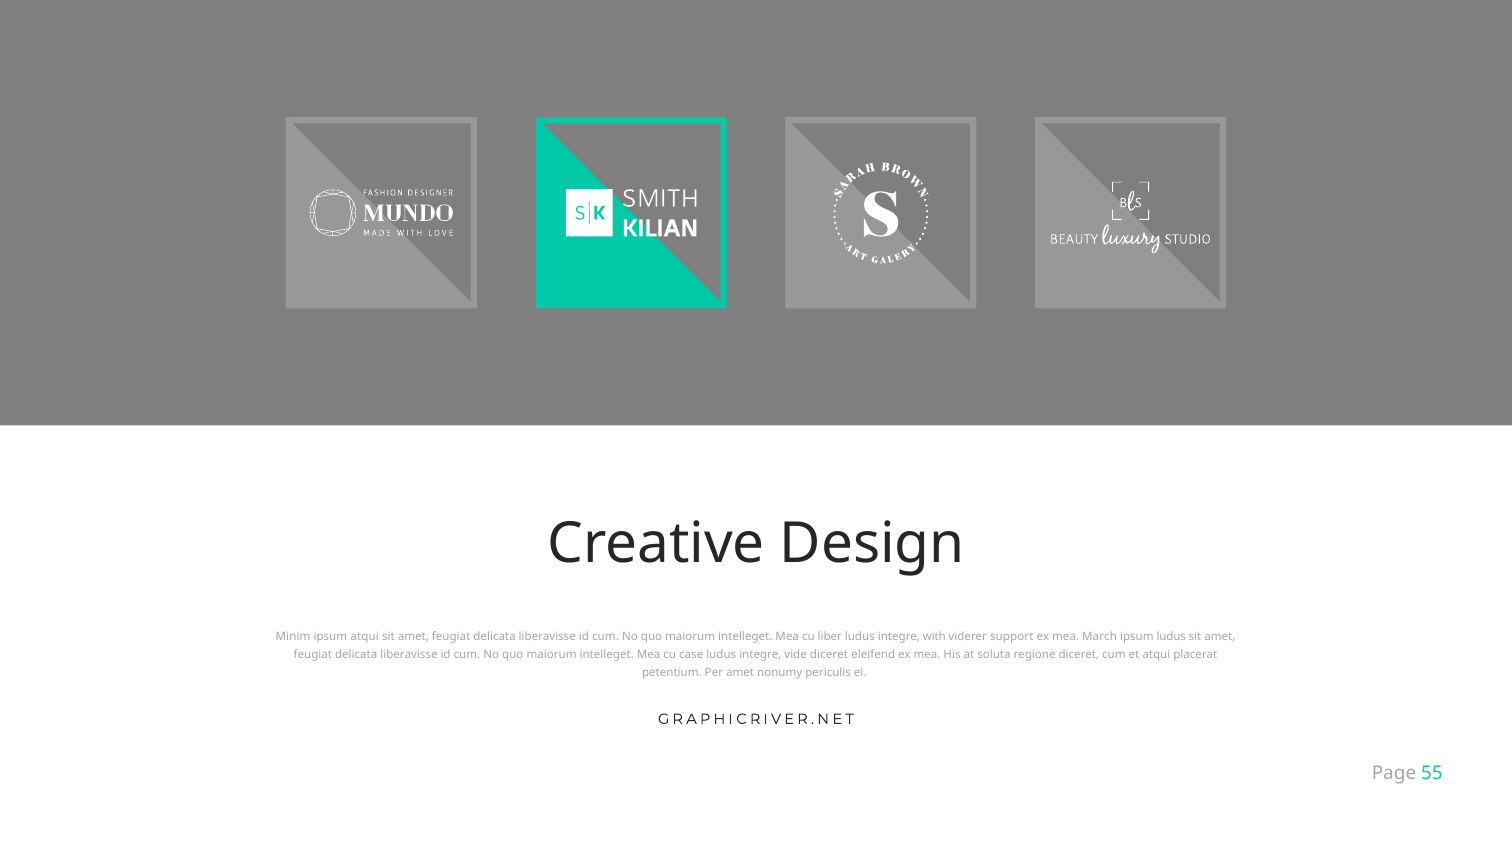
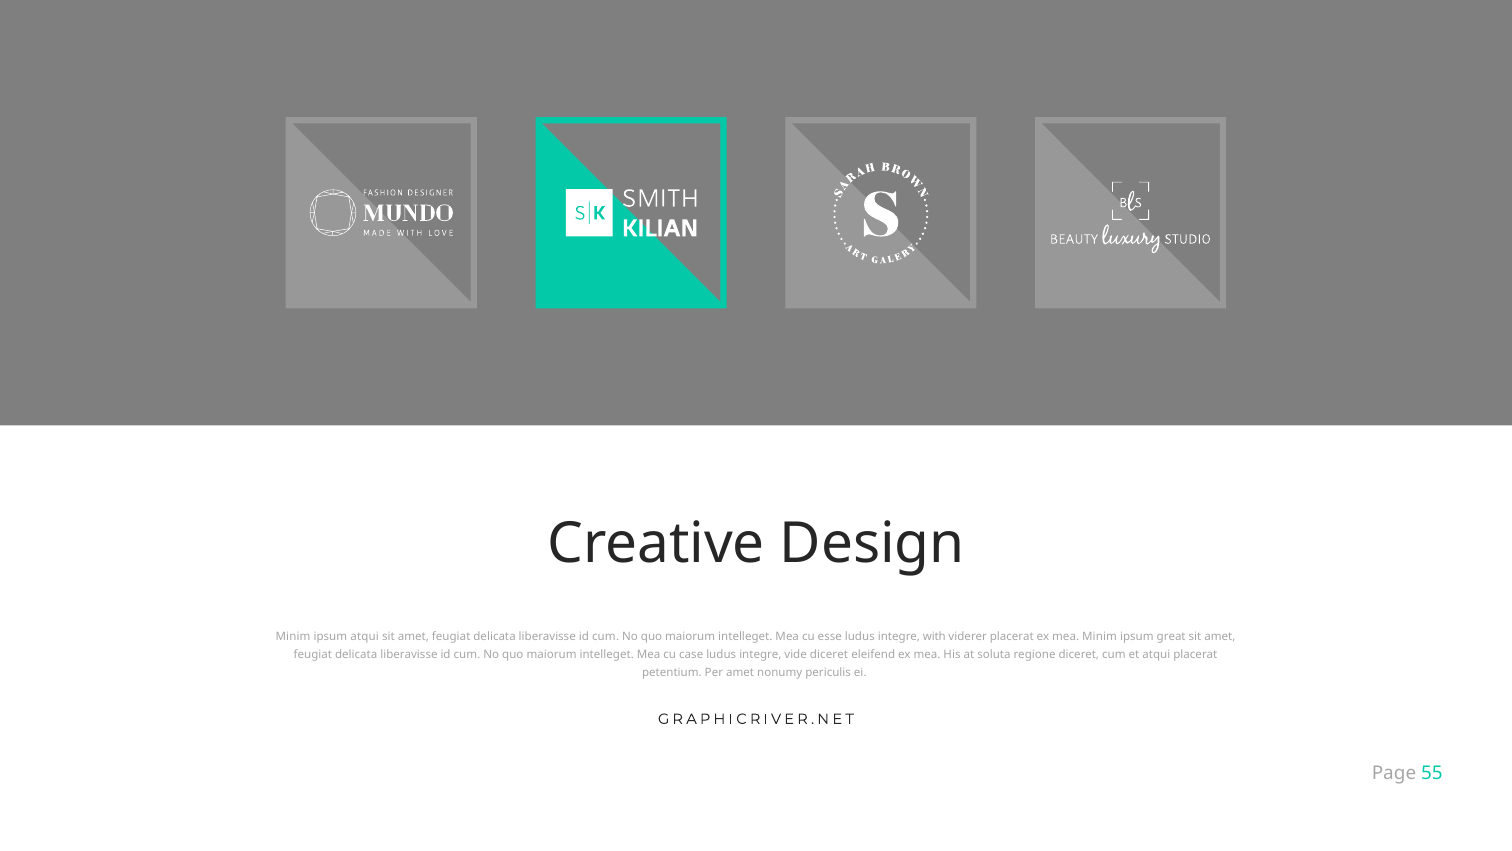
liber: liber -> esse
viderer support: support -> placerat
mea March: March -> Minim
ipsum ludus: ludus -> great
